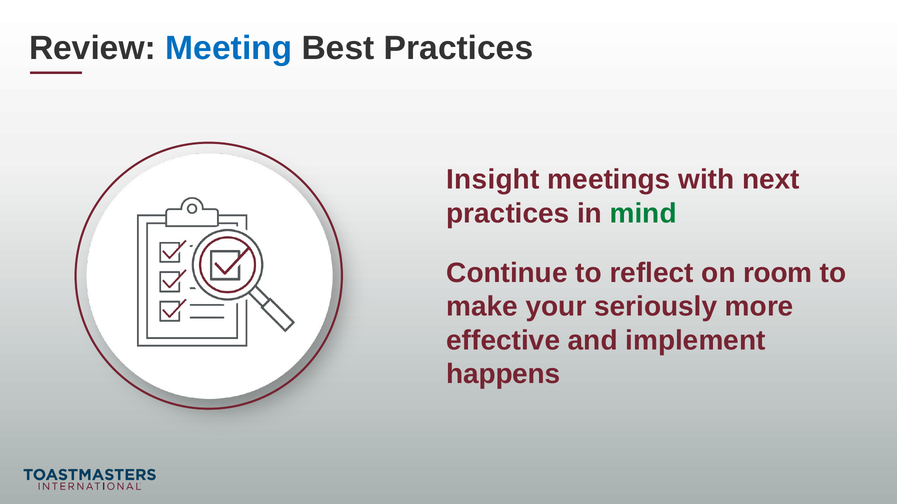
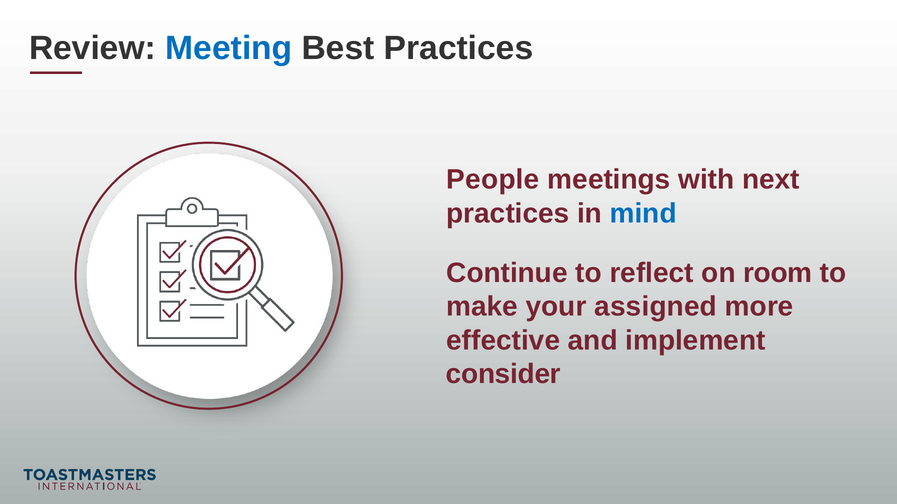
Insight: Insight -> People
mind colour: green -> blue
seriously: seriously -> assigned
happens: happens -> consider
